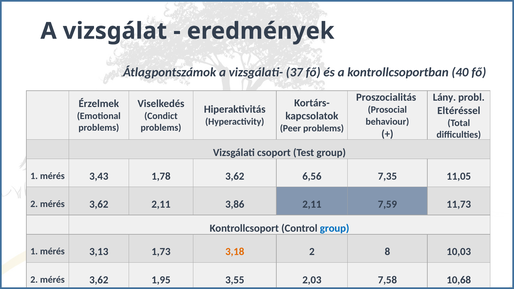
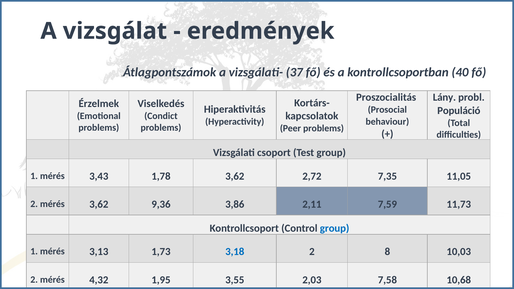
Eltéréssel: Eltéréssel -> Populáció
6,56: 6,56 -> 2,72
3,62 2,11: 2,11 -> 9,36
3,18 colour: orange -> blue
3,62 at (99, 280): 3,62 -> 4,32
